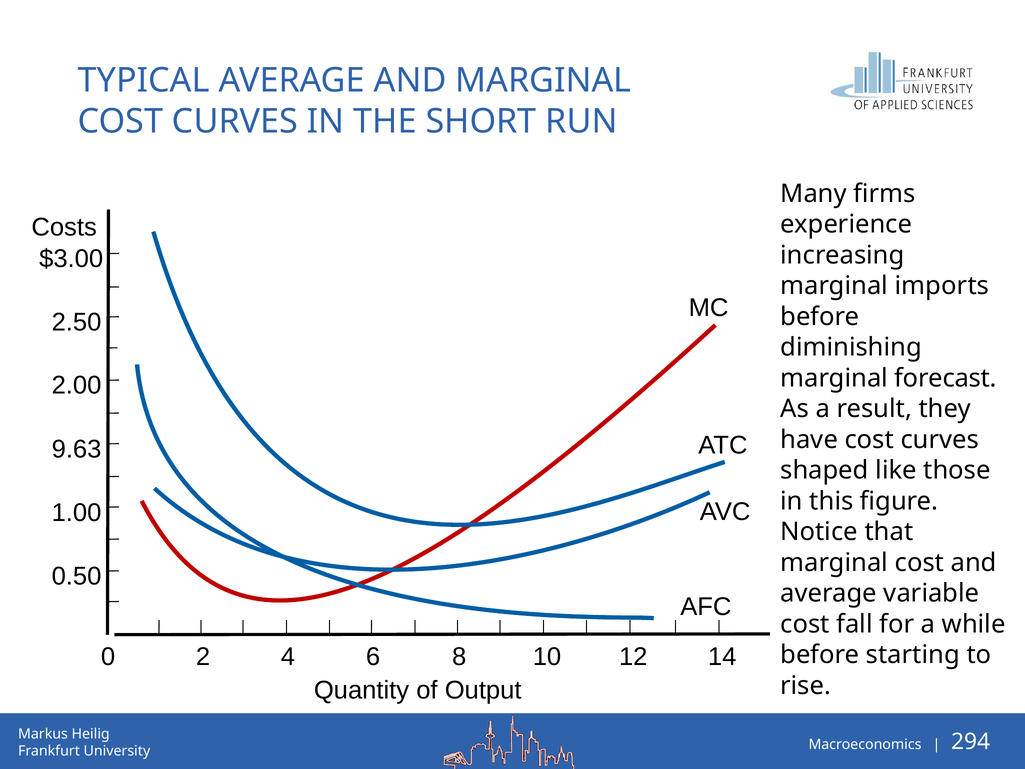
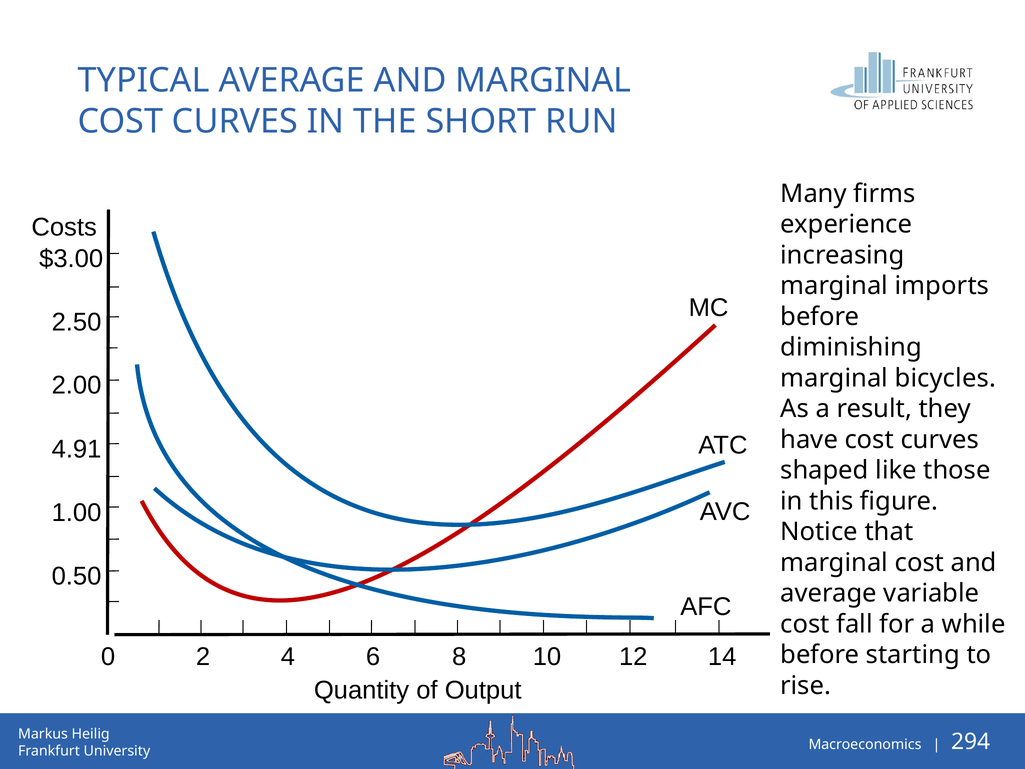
forecast: forecast -> bicycles
9.63: 9.63 -> 4.91
